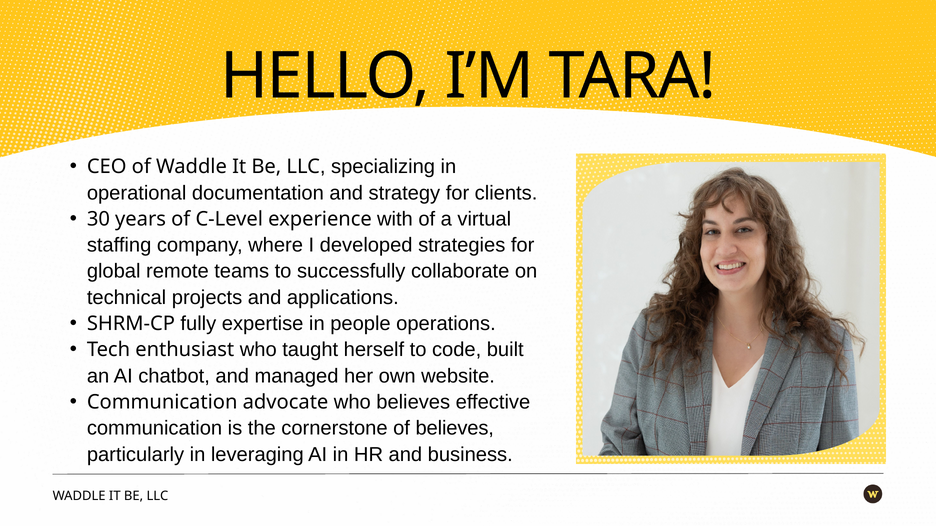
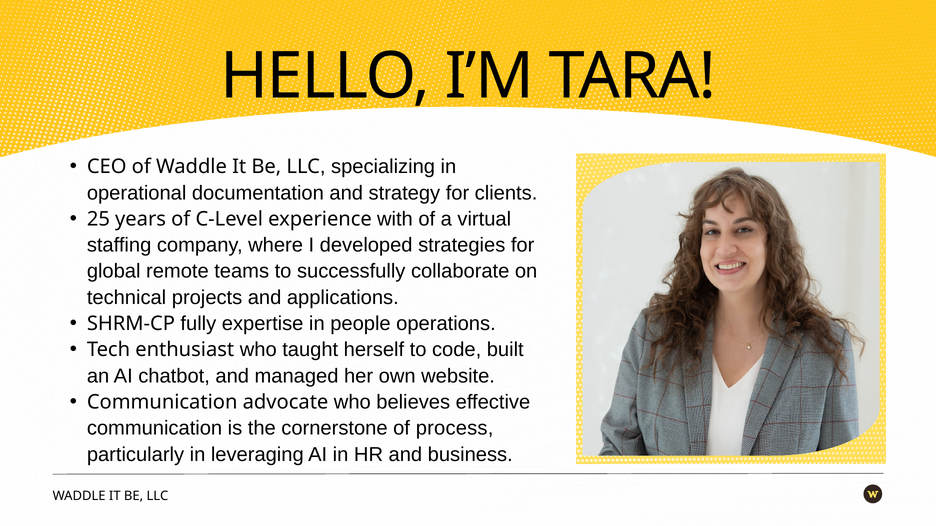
30: 30 -> 25
of believes: believes -> process
